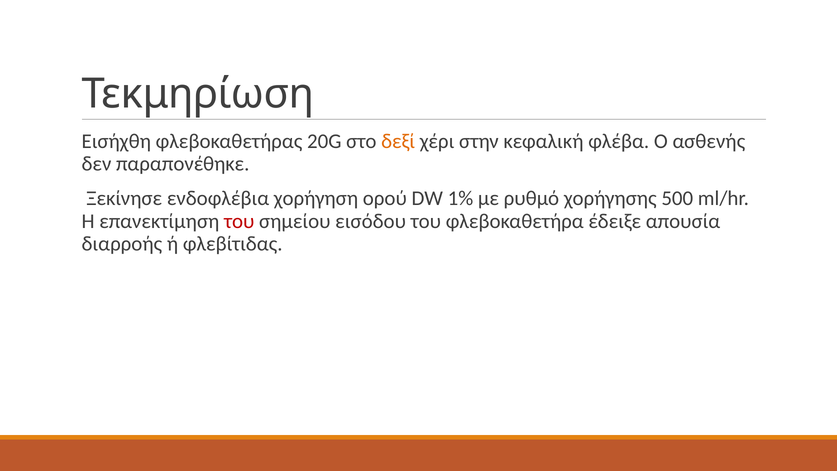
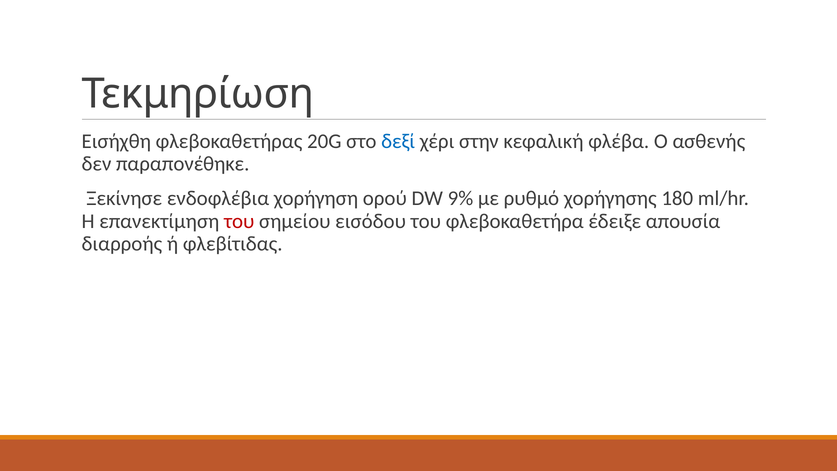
δεξί colour: orange -> blue
1%: 1% -> 9%
500: 500 -> 180
